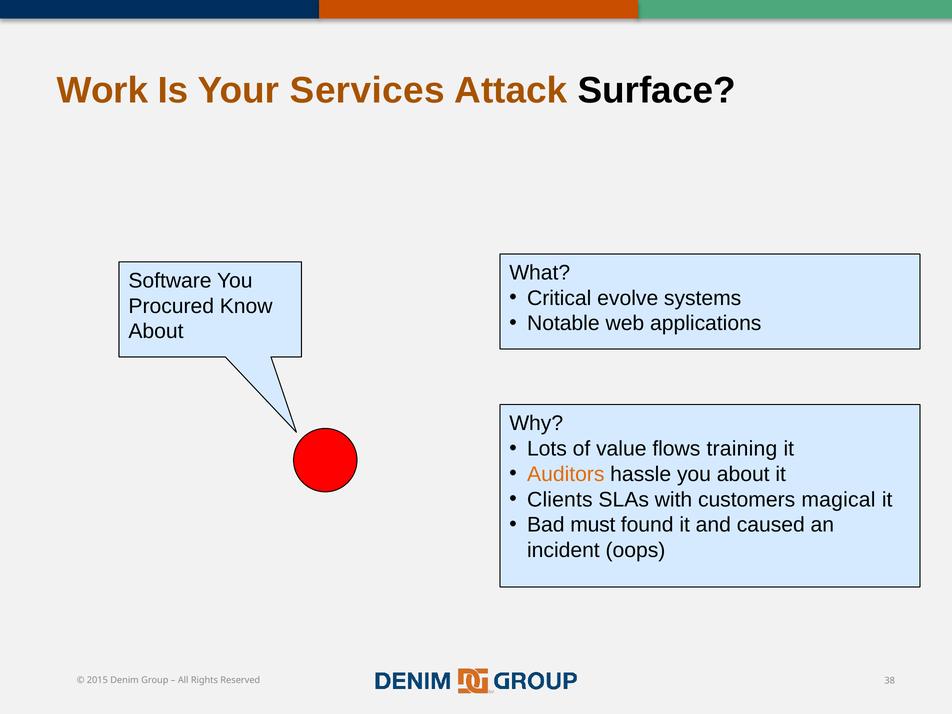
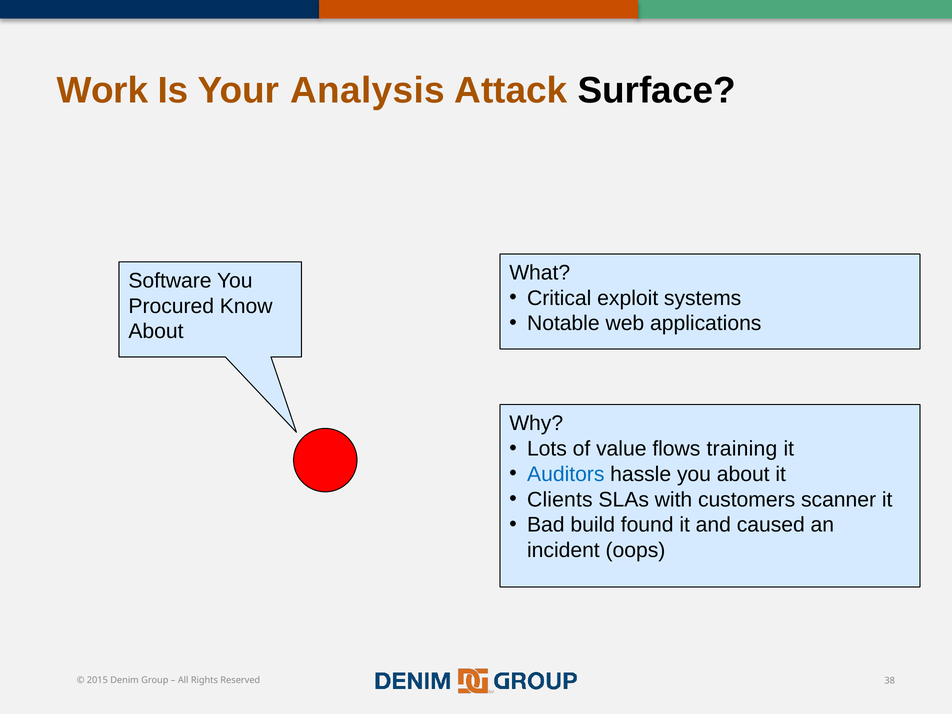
Services: Services -> Analysis
evolve: evolve -> exploit
Auditors colour: orange -> blue
magical: magical -> scanner
must: must -> build
